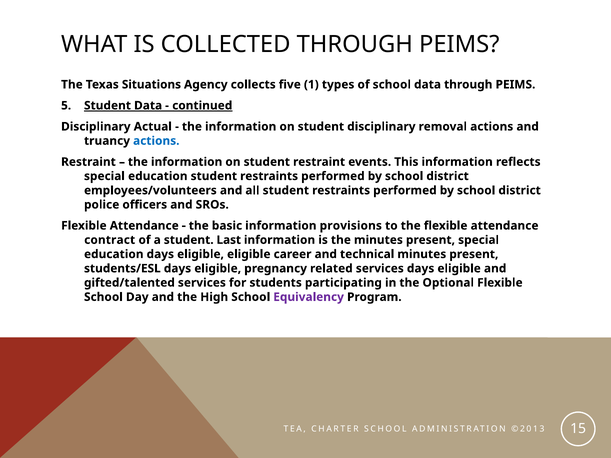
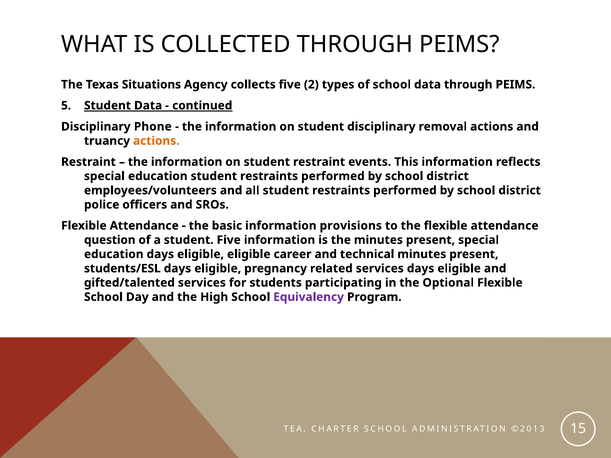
1: 1 -> 2
Actual: Actual -> Phone
actions at (156, 141) colour: blue -> orange
contract: contract -> question
student Last: Last -> Five
